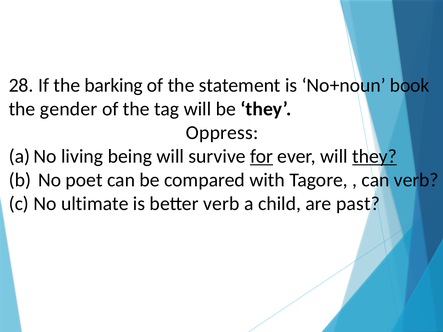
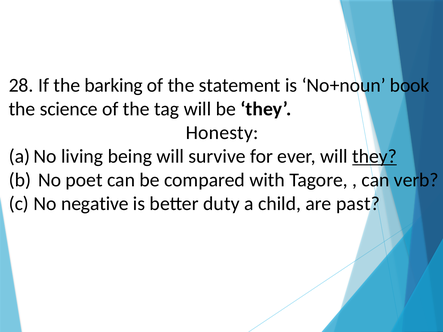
gender: gender -> science
Oppress: Oppress -> Honesty
for underline: present -> none
ultimate: ultimate -> negative
better verb: verb -> duty
